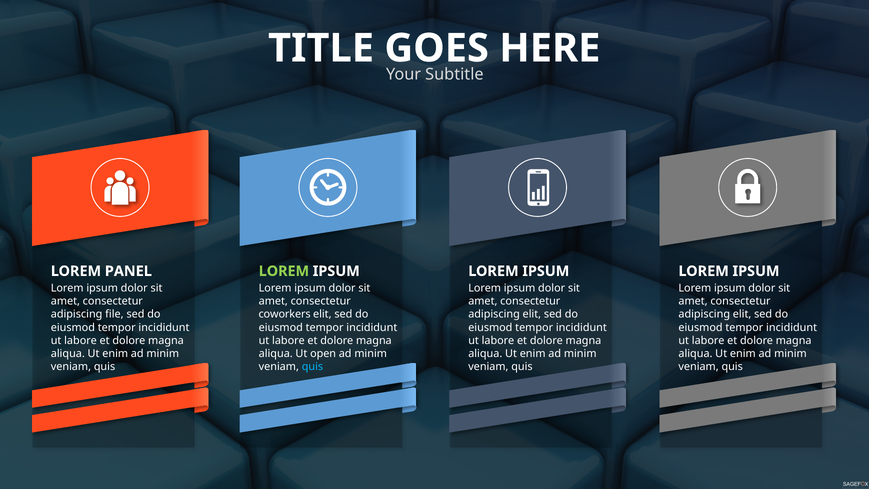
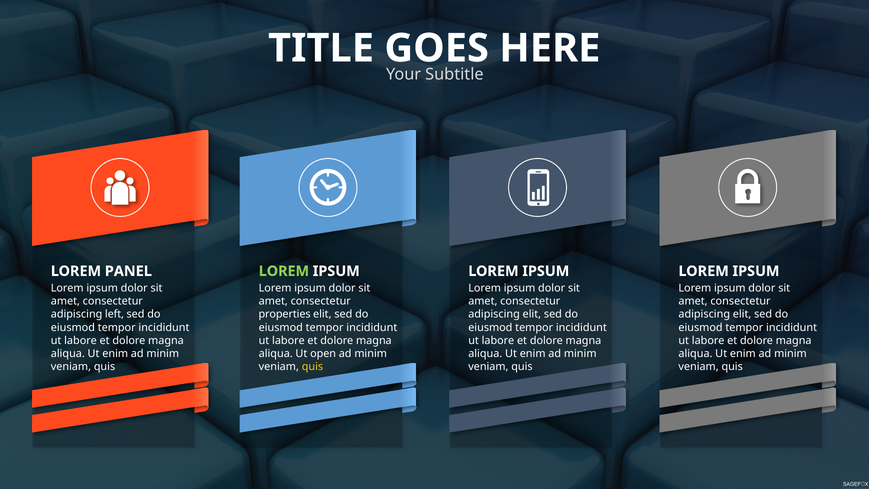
file: file -> left
coworkers: coworkers -> properties
quis at (312, 366) colour: light blue -> yellow
